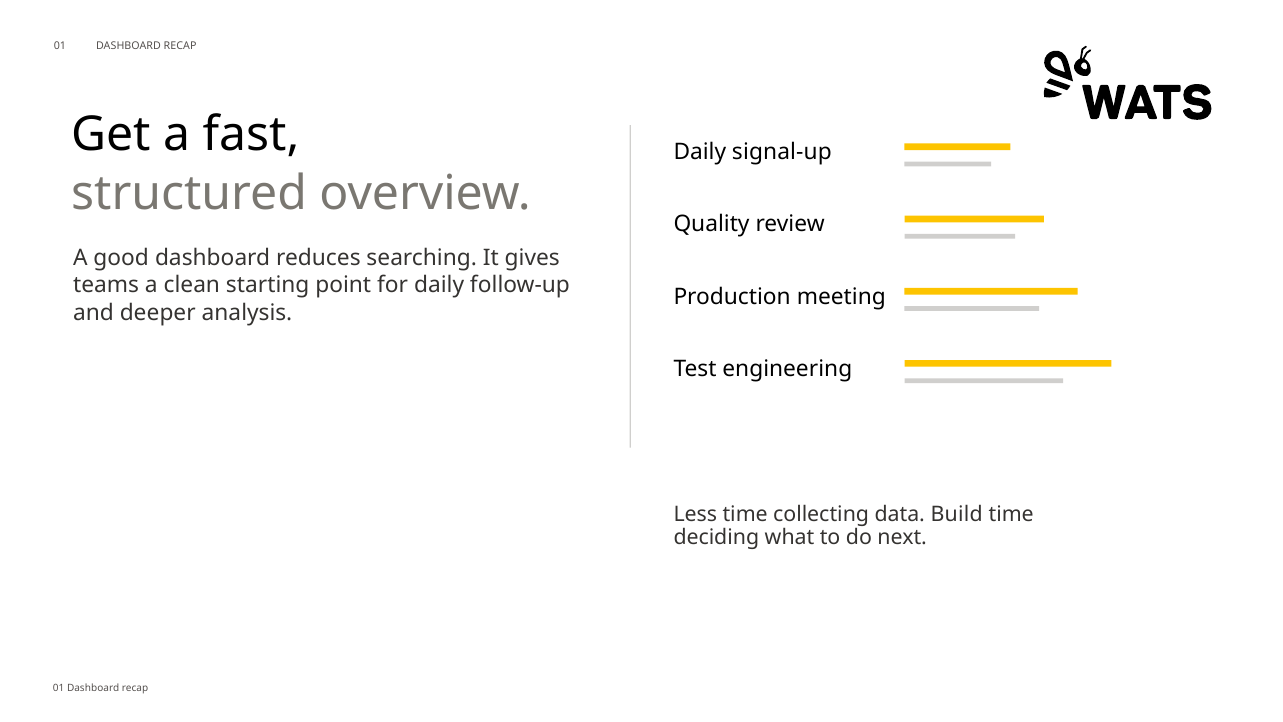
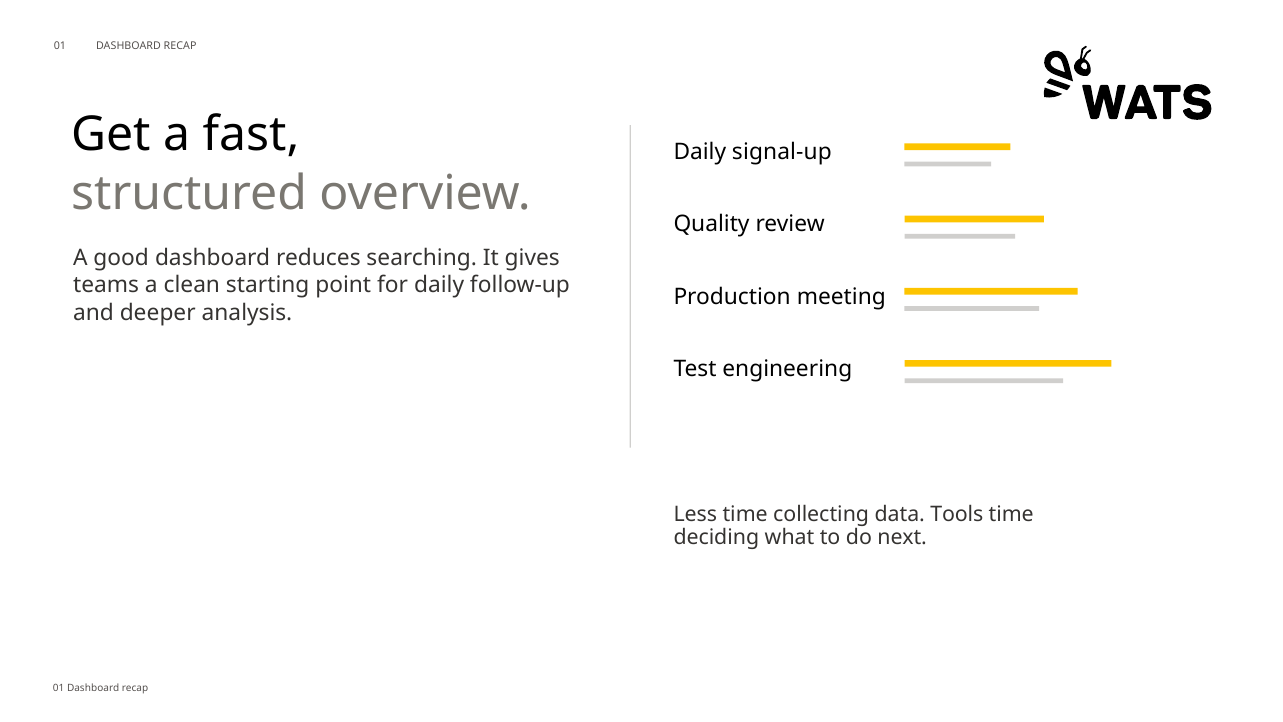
Build: Build -> Tools
